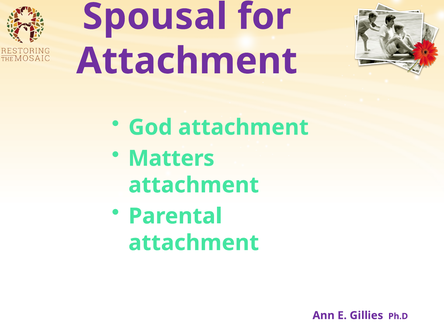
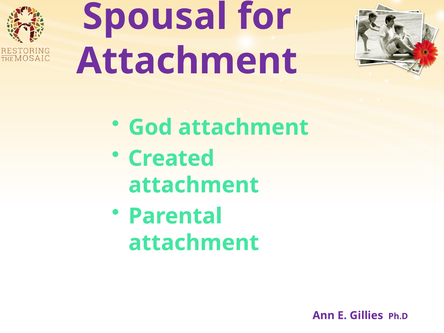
Matters: Matters -> Created
